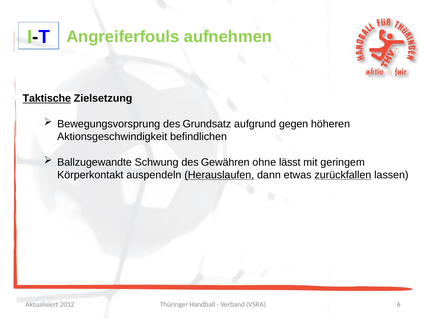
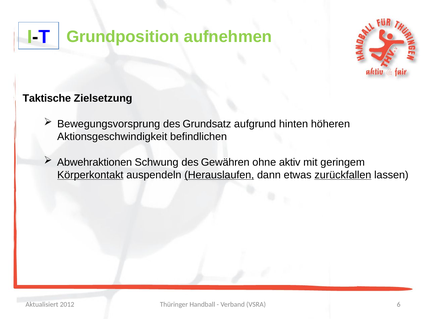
Angreiferfouls: Angreiferfouls -> Grundposition
Taktische underline: present -> none
gegen: gegen -> hinten
Ballzugewandte: Ballzugewandte -> Abwehraktionen
lässt: lässt -> aktiv
Körperkontakt underline: none -> present
